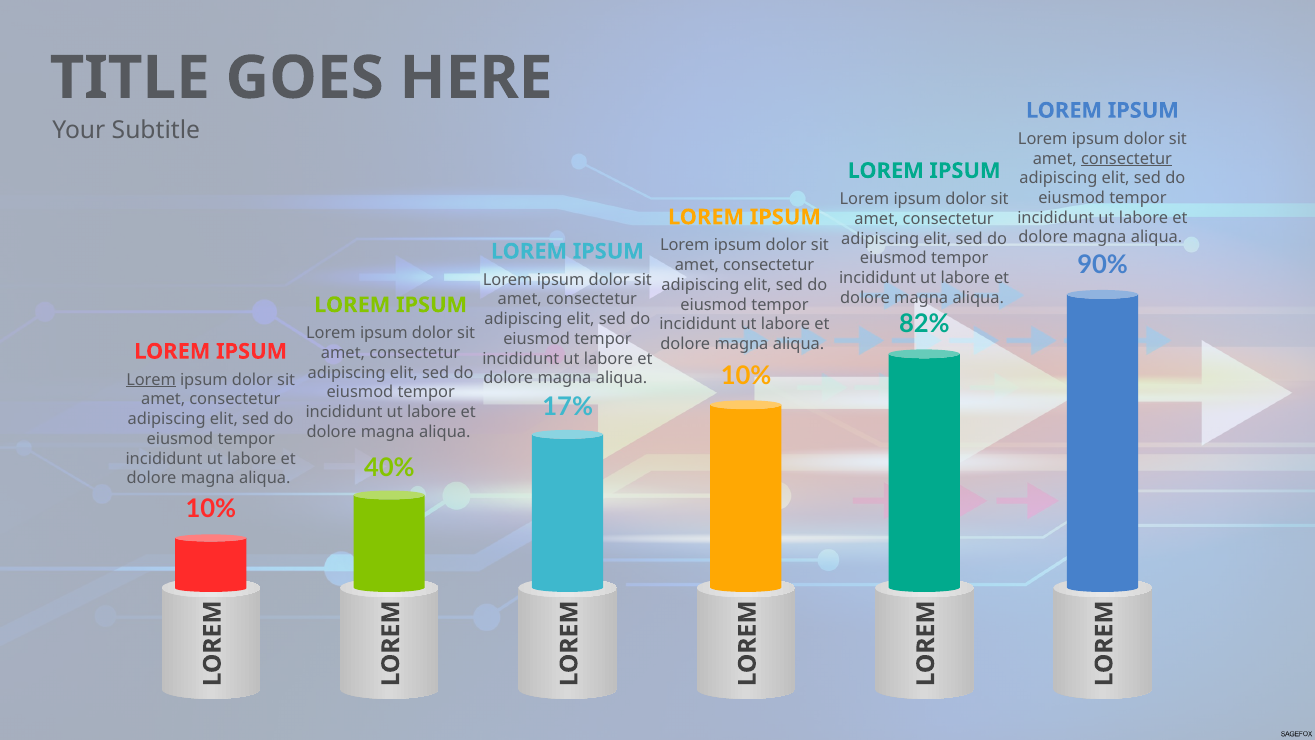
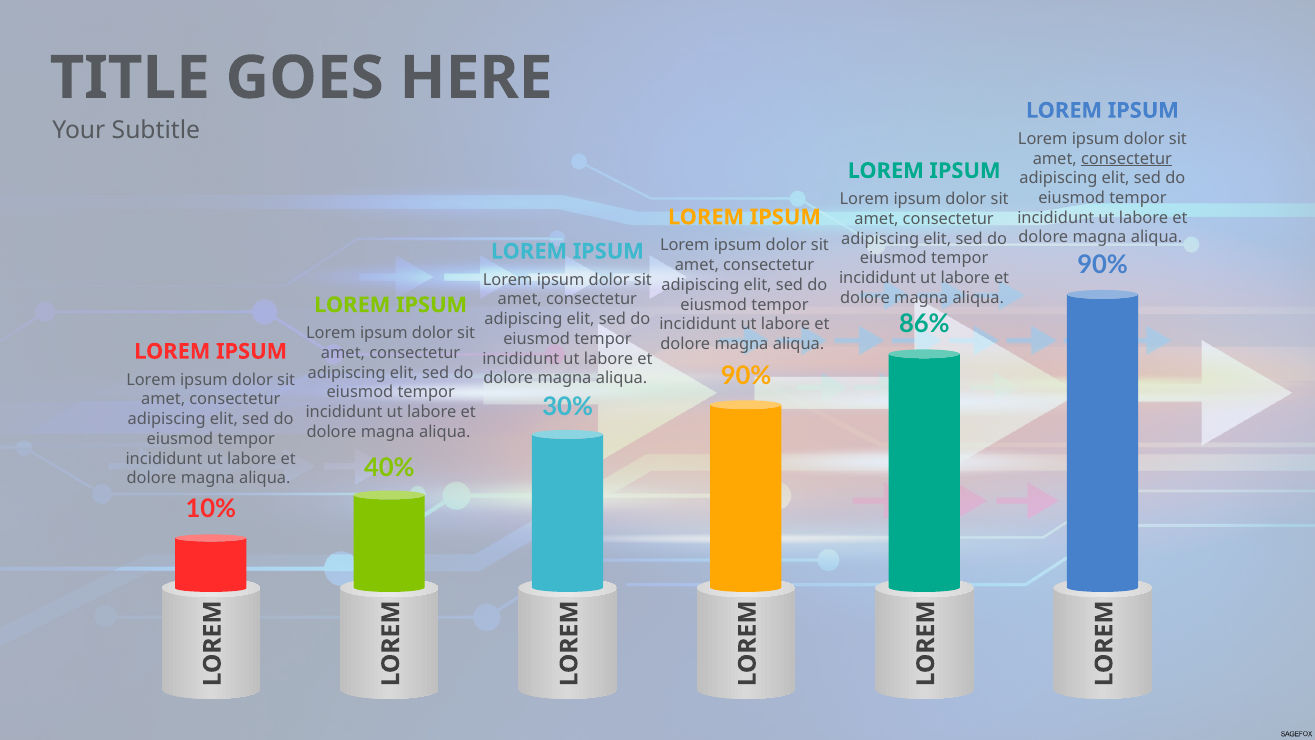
82%: 82% -> 86%
10% at (746, 376): 10% -> 90%
Lorem at (151, 380) underline: present -> none
17%: 17% -> 30%
